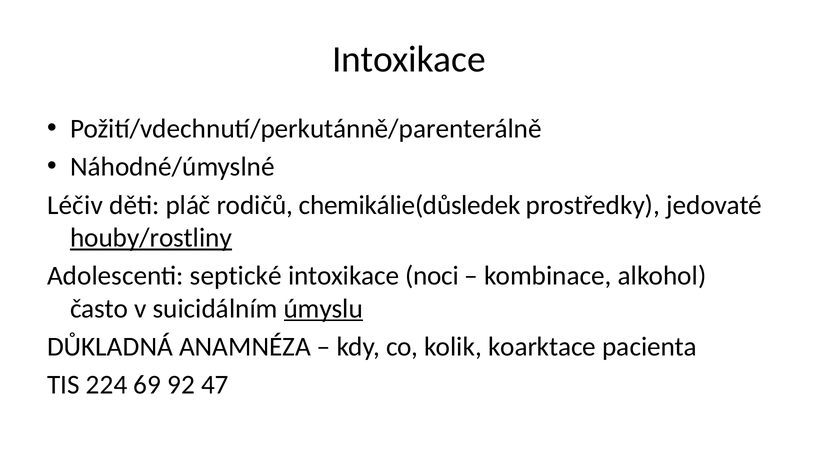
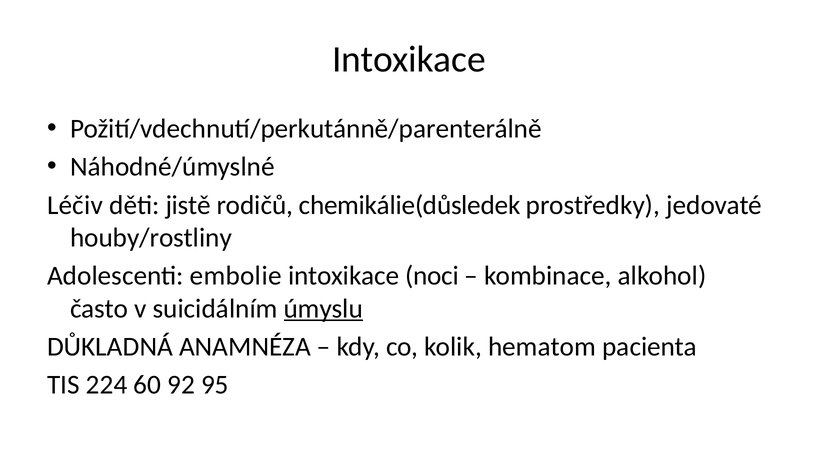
pláč: pláč -> jistě
houby/rostliny underline: present -> none
septické: septické -> embolie
koarktace: koarktace -> hematom
69: 69 -> 60
47: 47 -> 95
